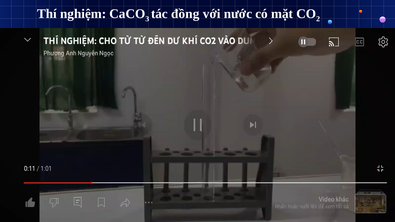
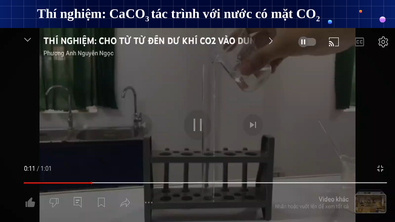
đồng: đồng -> trình
